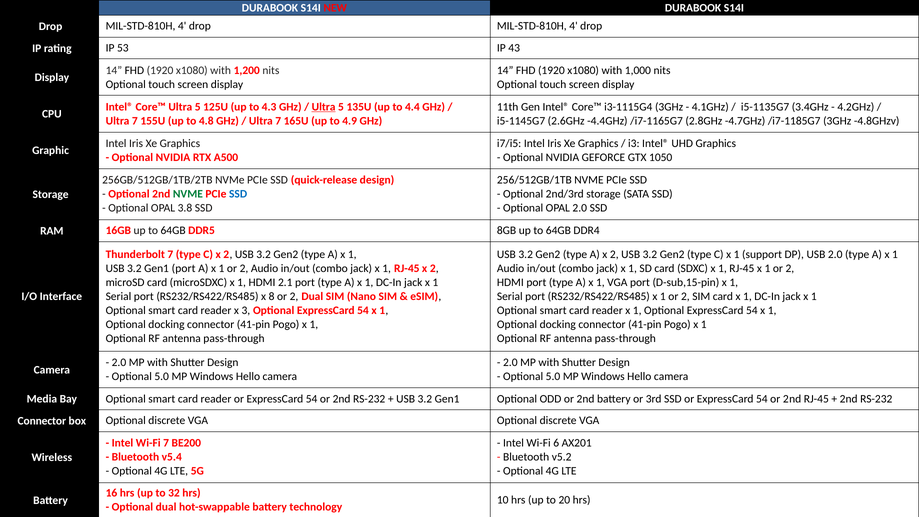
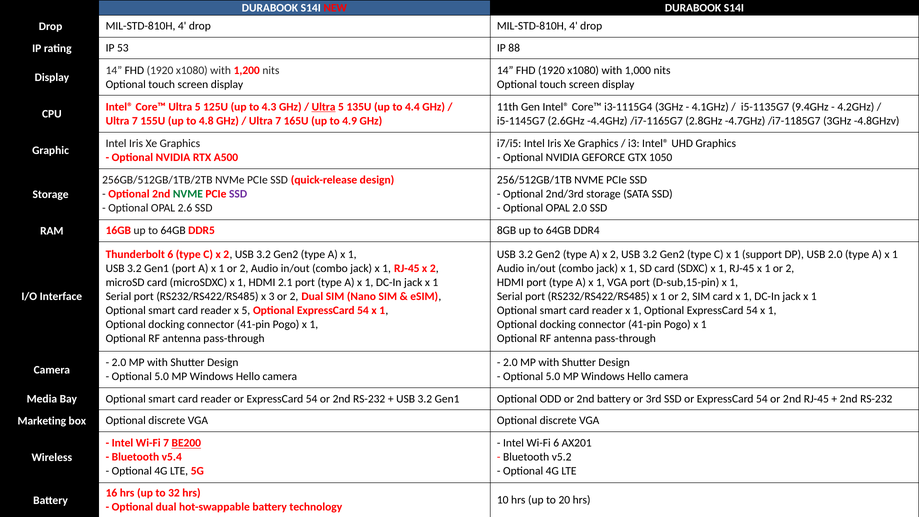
43: 43 -> 88
3.4GHz: 3.4GHz -> 9.4GHz
SSD at (238, 194) colour: blue -> purple
3.8: 3.8 -> 2.6
Thunderbolt 7: 7 -> 6
8: 8 -> 3
x 3: 3 -> 5
Connector at (42, 421): Connector -> Marketing
BE200 underline: none -> present
